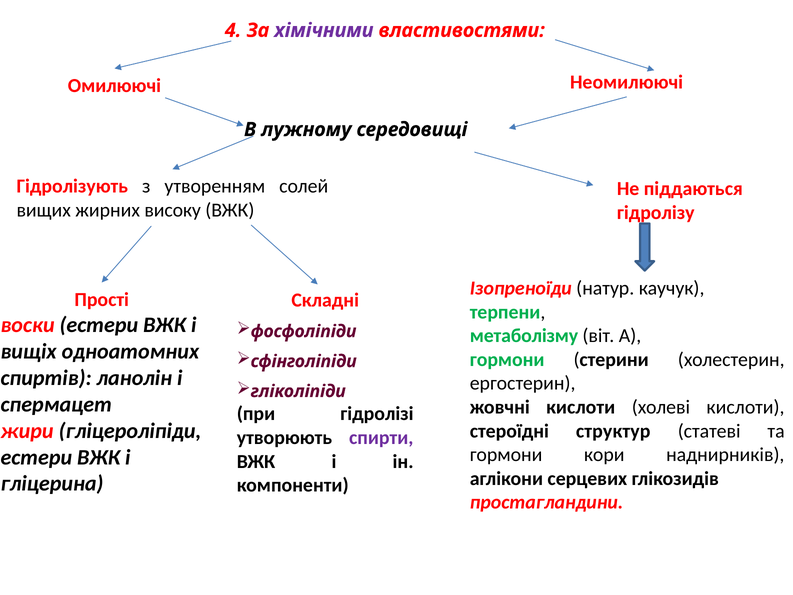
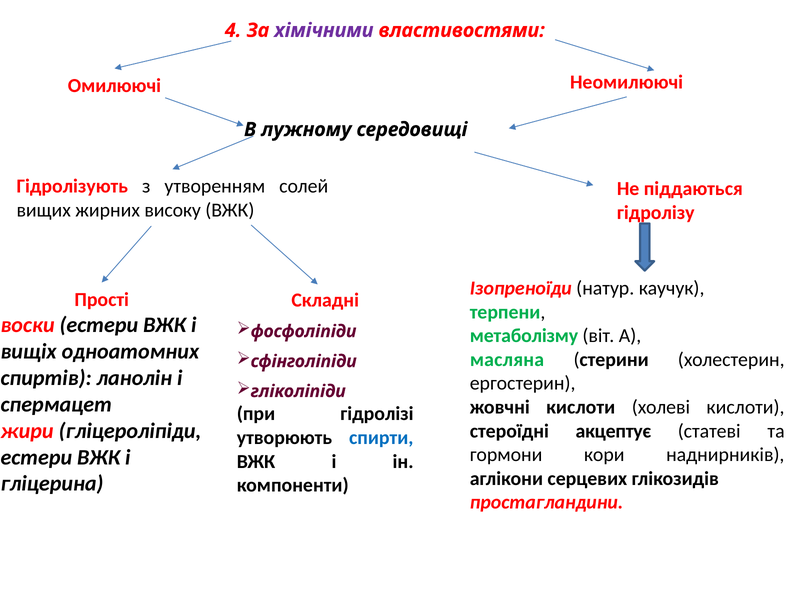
гормони at (507, 359): гормони -> масляна
структур: структур -> акцептує
спирти colour: purple -> blue
